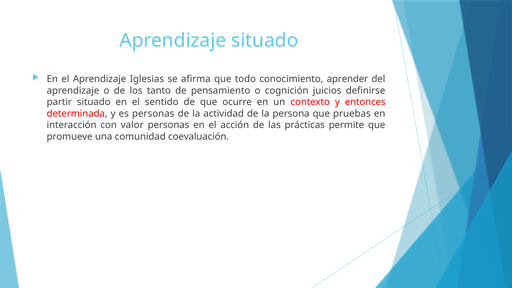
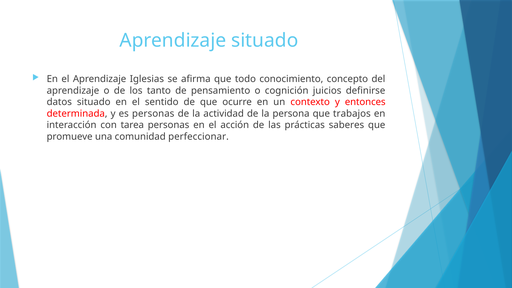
aprender: aprender -> concepto
partir: partir -> datos
pruebas: pruebas -> trabajos
valor: valor -> tarea
permite: permite -> saberes
coevaluación: coevaluación -> perfeccionar
